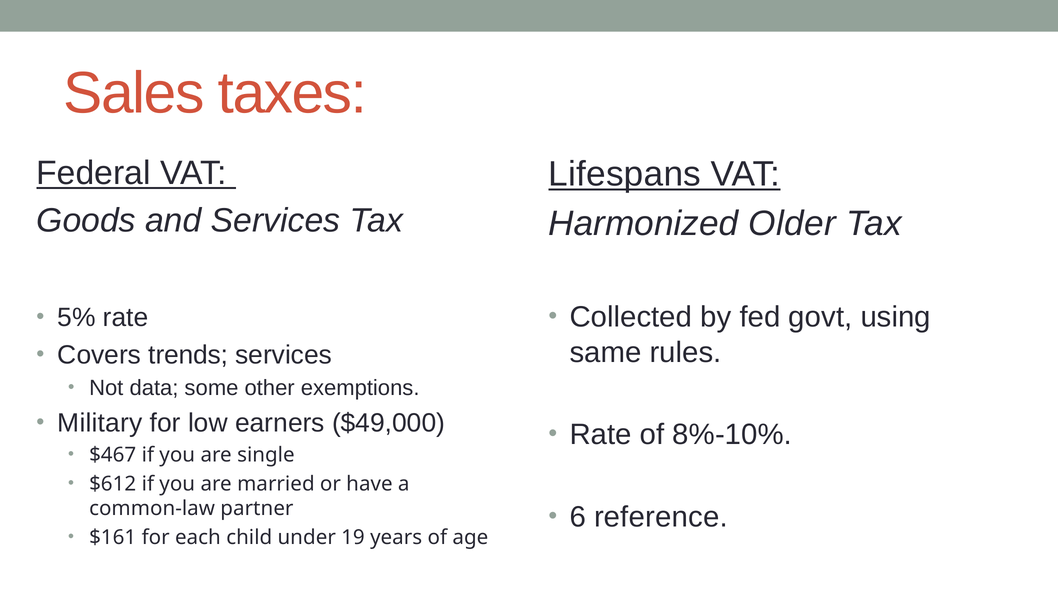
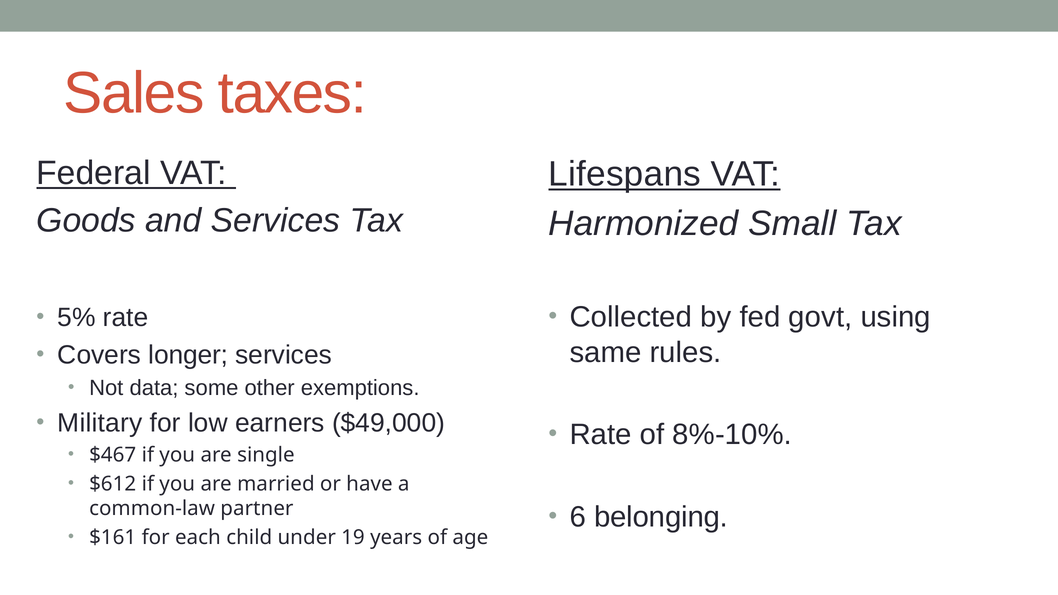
Older: Older -> Small
trends: trends -> longer
reference: reference -> belonging
